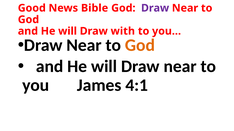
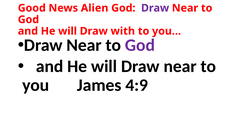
Bible: Bible -> Alien
God at (140, 45) colour: orange -> purple
4:1: 4:1 -> 4:9
